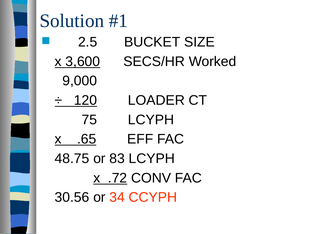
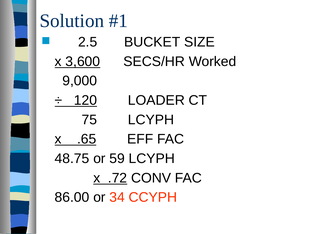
83: 83 -> 59
30.56: 30.56 -> 86.00
